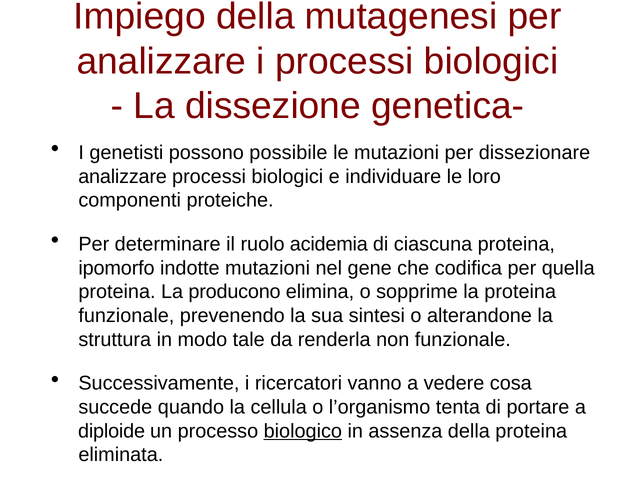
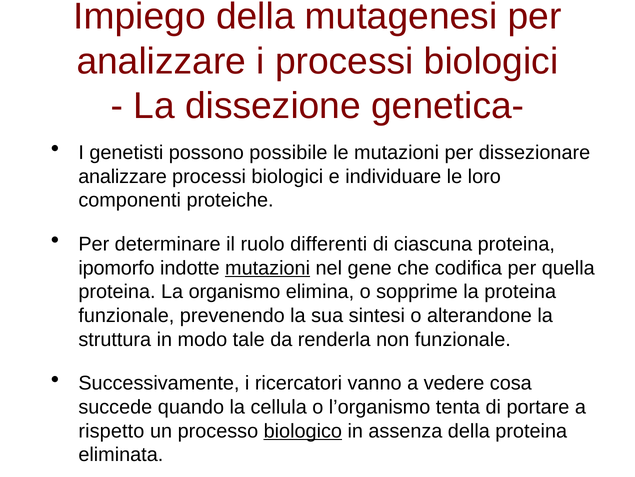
acidemia: acidemia -> differenti
mutazioni at (268, 268) underline: none -> present
producono: producono -> organismo
diploide: diploide -> rispetto
